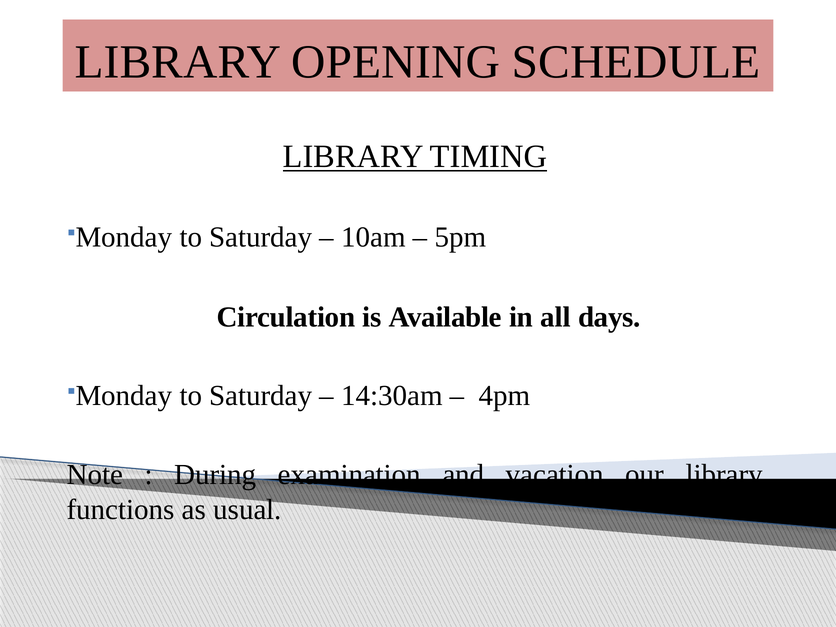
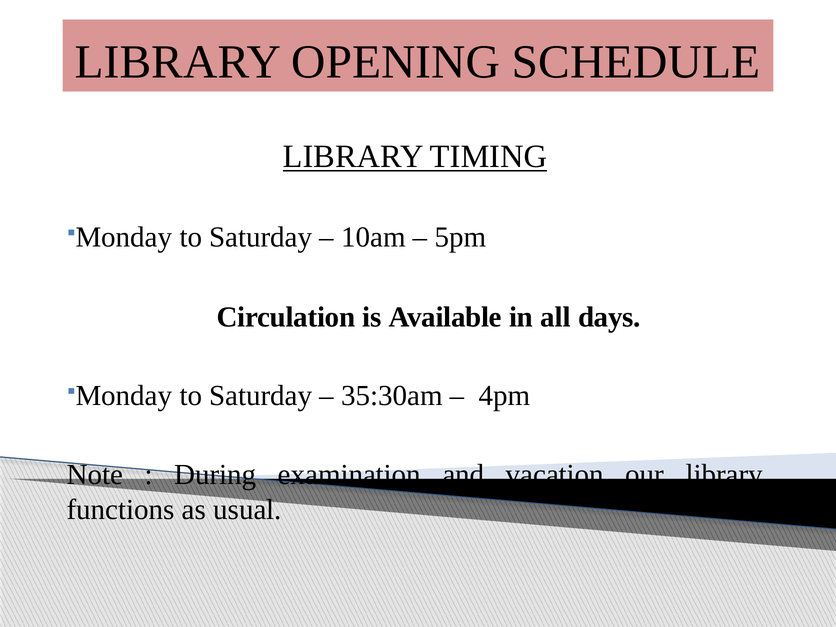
14:30am: 14:30am -> 35:30am
